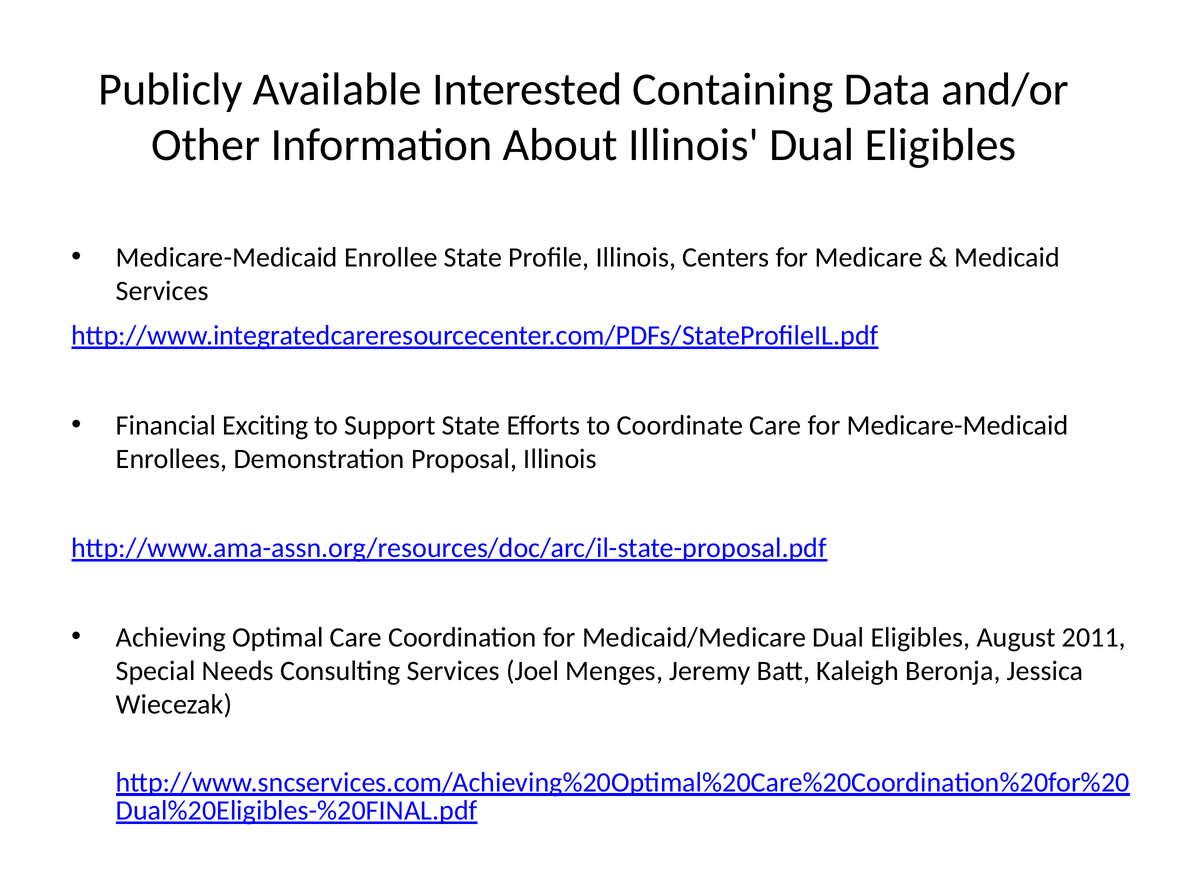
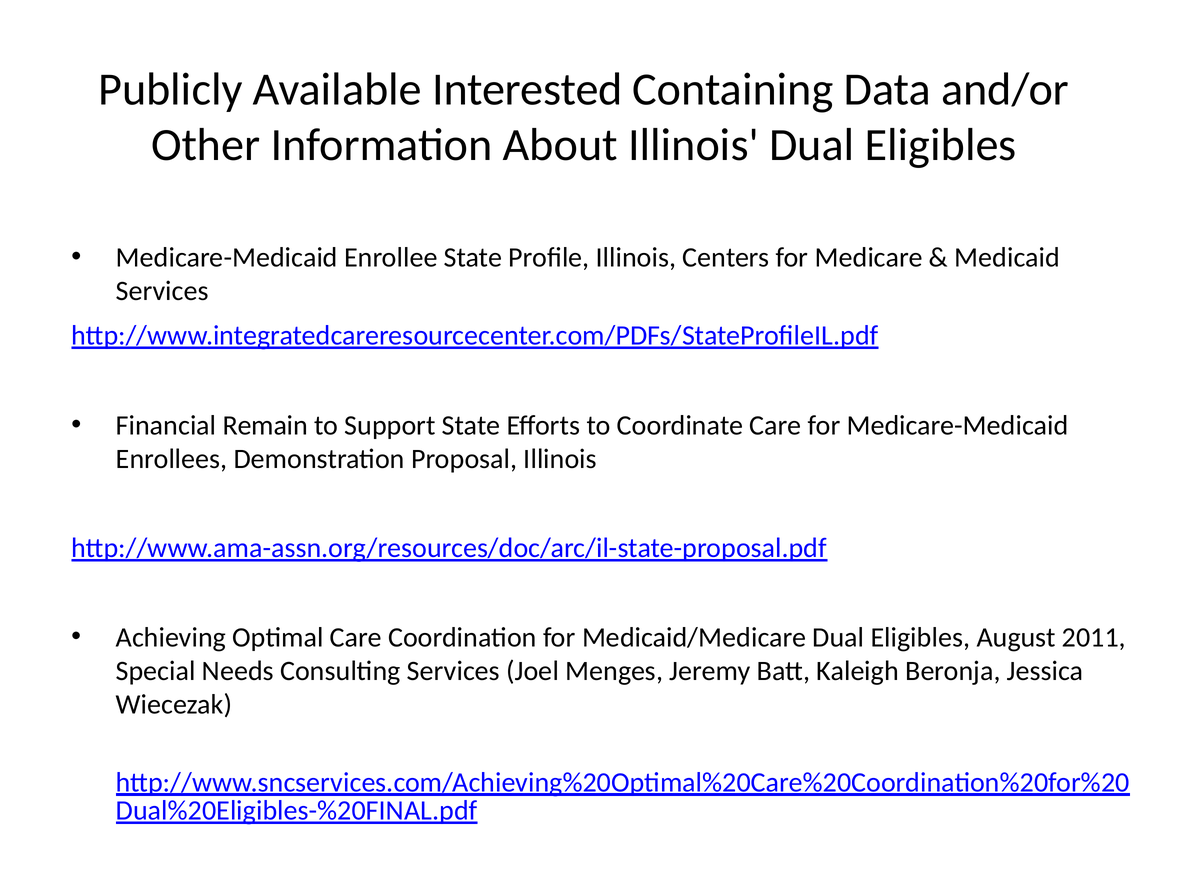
Exciting: Exciting -> Remain
